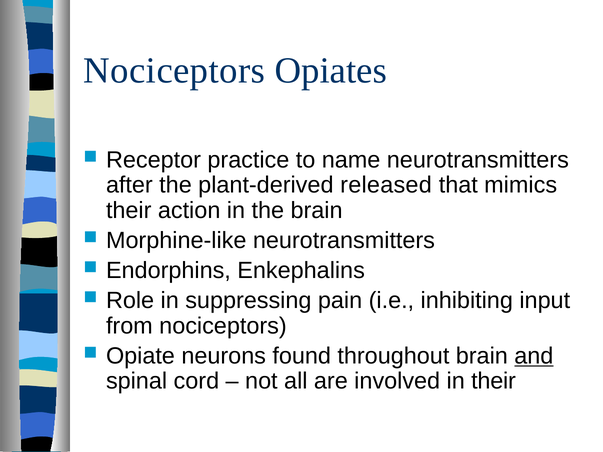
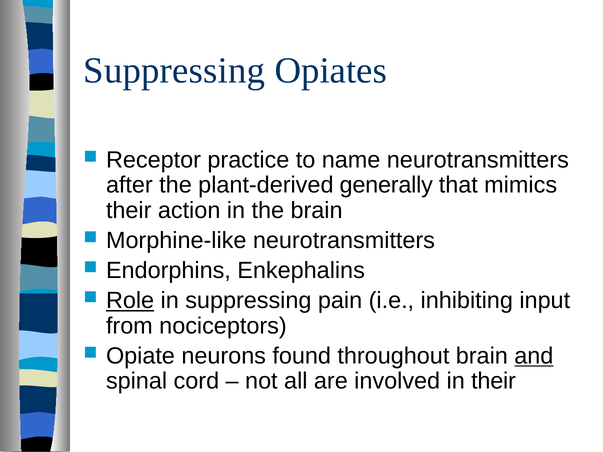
Nociceptors at (174, 70): Nociceptors -> Suppressing
released: released -> generally
Role underline: none -> present
